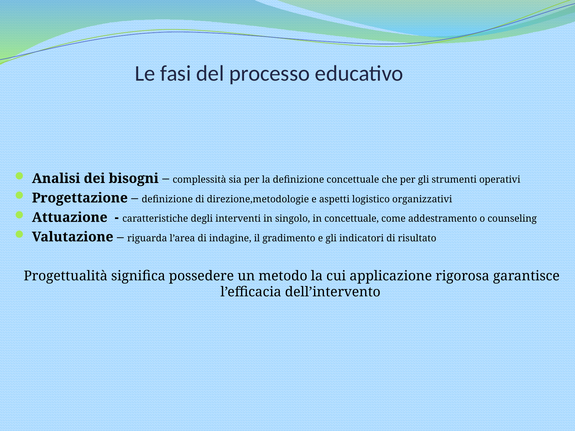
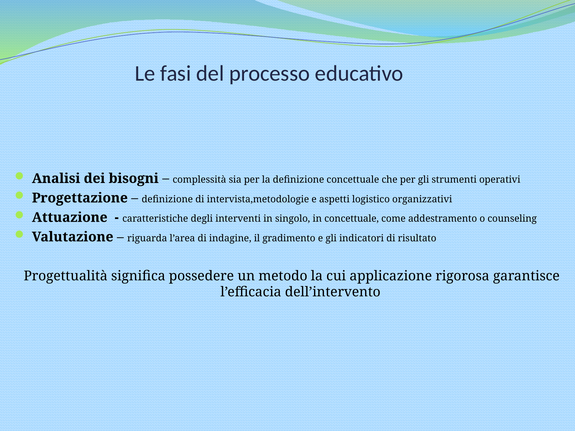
direzione,metodologie: direzione,metodologie -> intervista,metodologie
